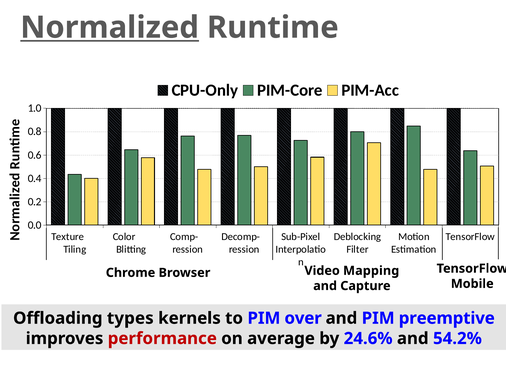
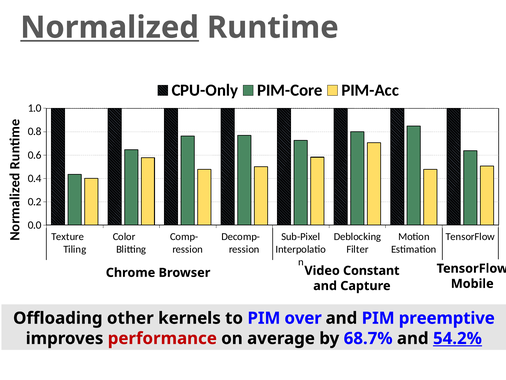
Mapping: Mapping -> Constant
types: types -> other
24.6%: 24.6% -> 68.7%
54.2% underline: none -> present
